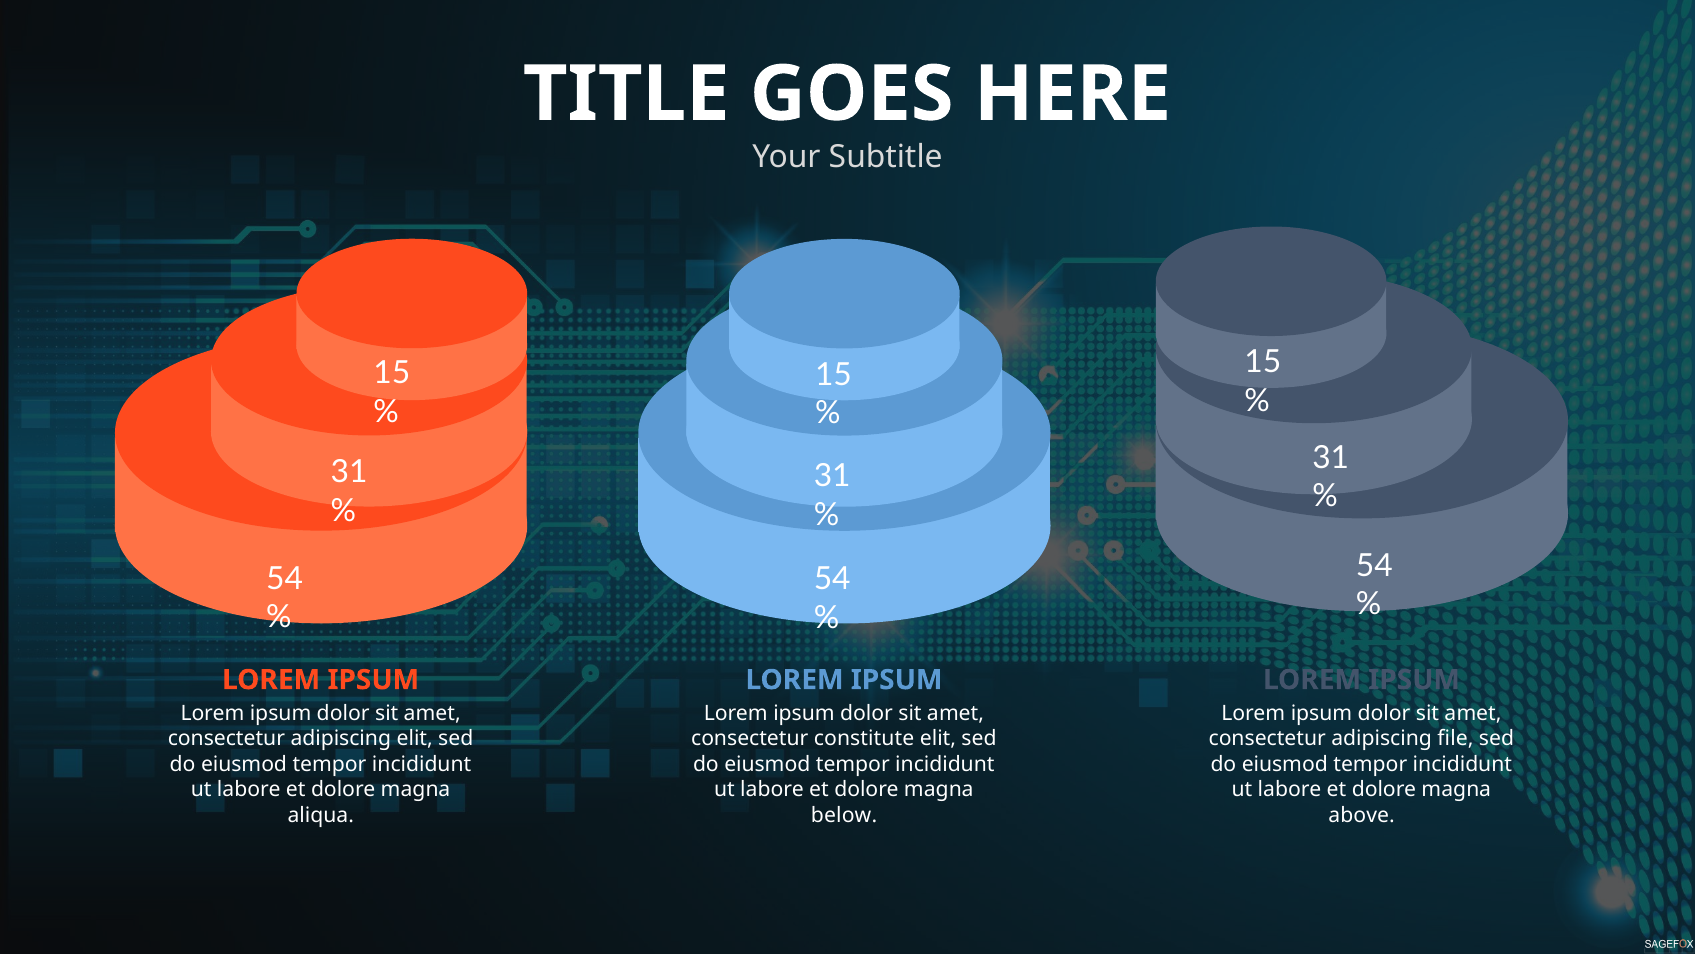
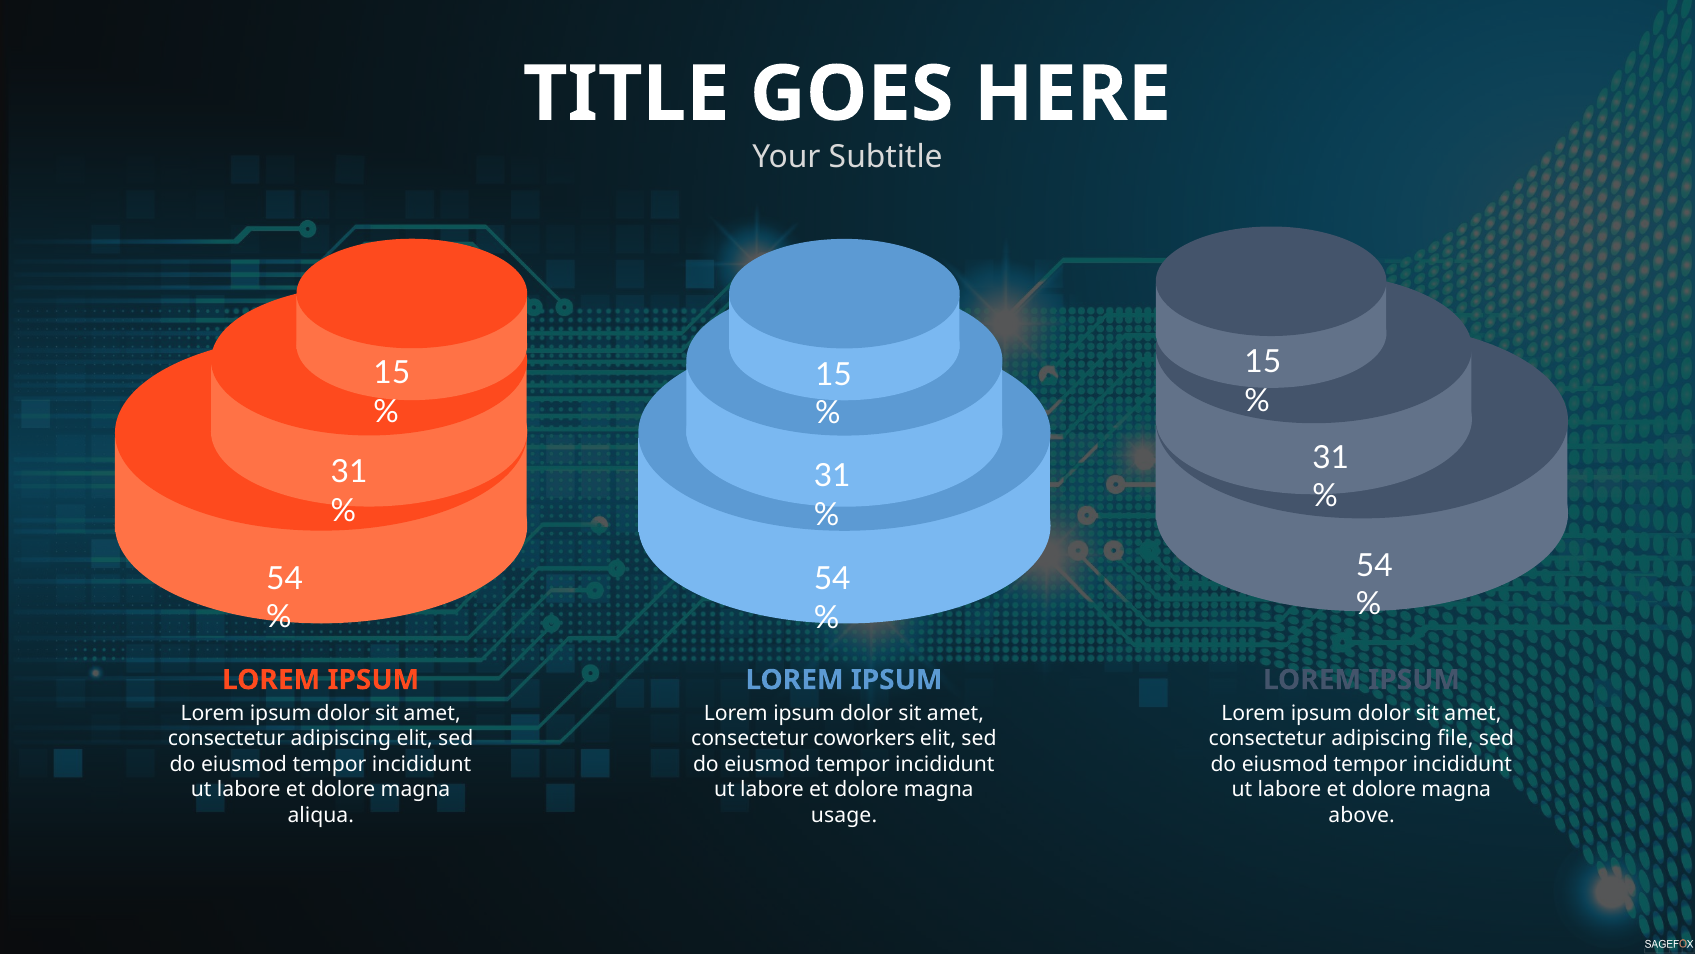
constitute: constitute -> coworkers
below: below -> usage
